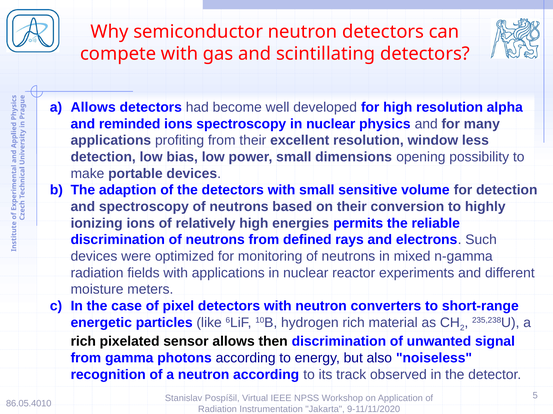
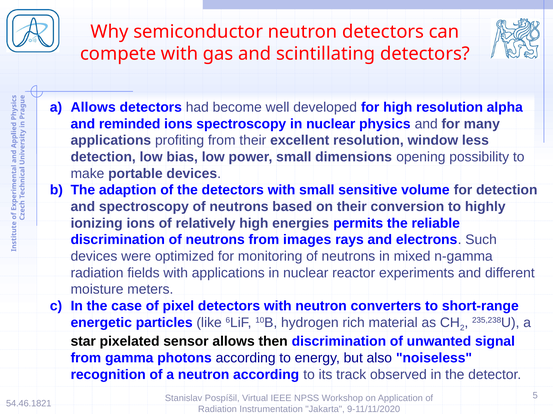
defined: defined -> images
rich at (83, 342): rich -> star
86.05.4010: 86.05.4010 -> 54.46.1821
